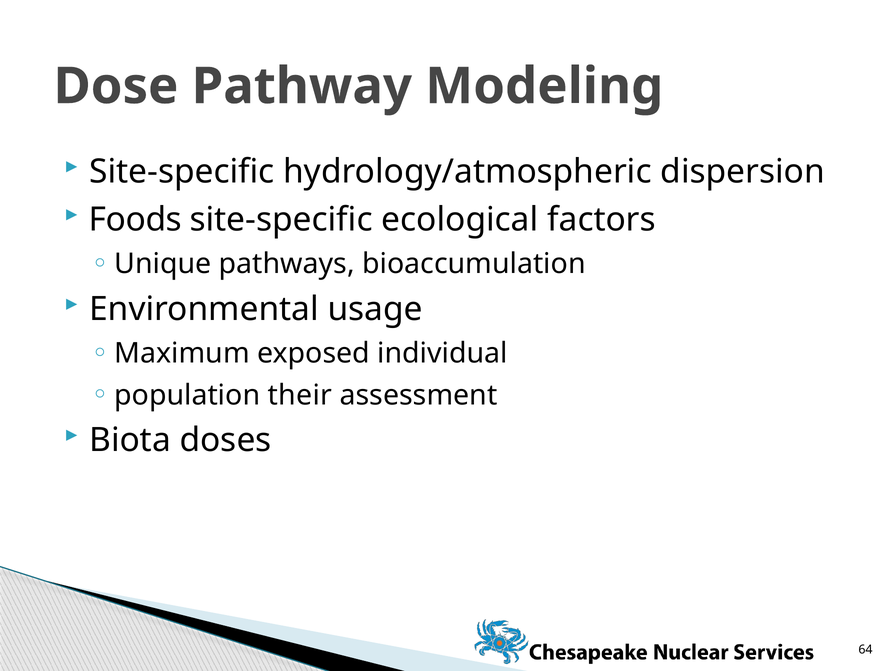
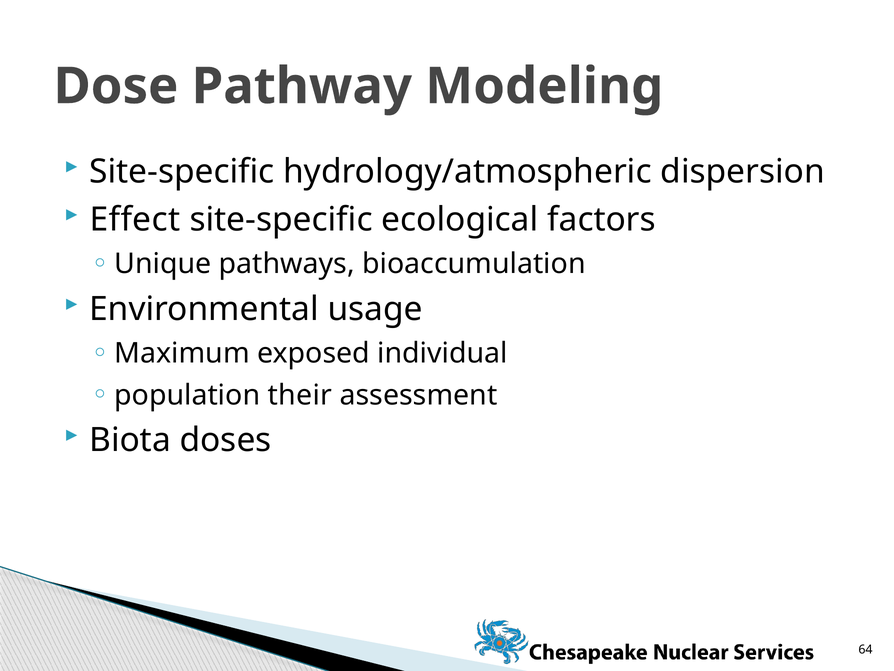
Foods: Foods -> Effect
